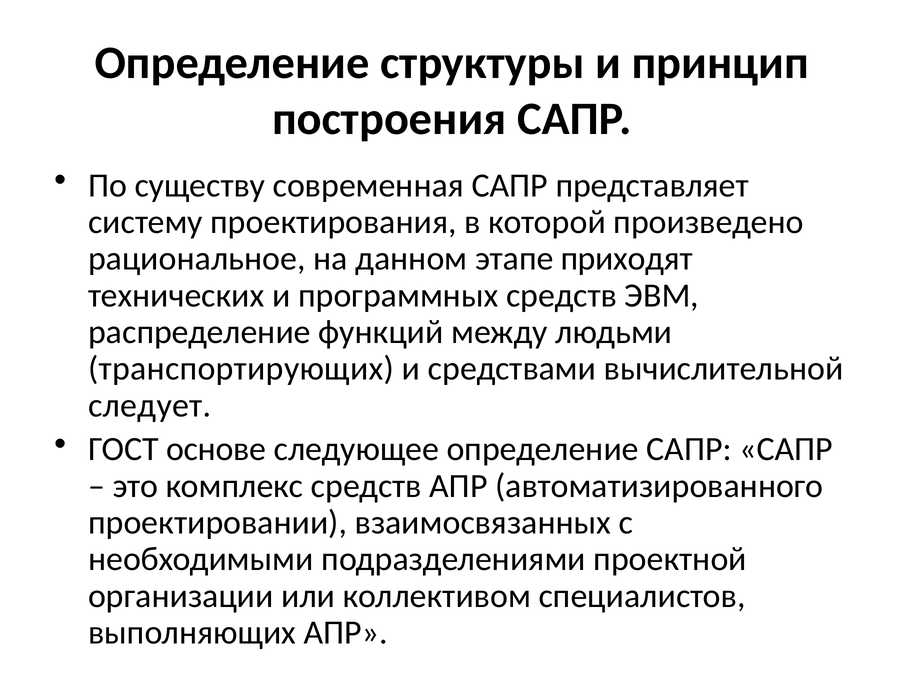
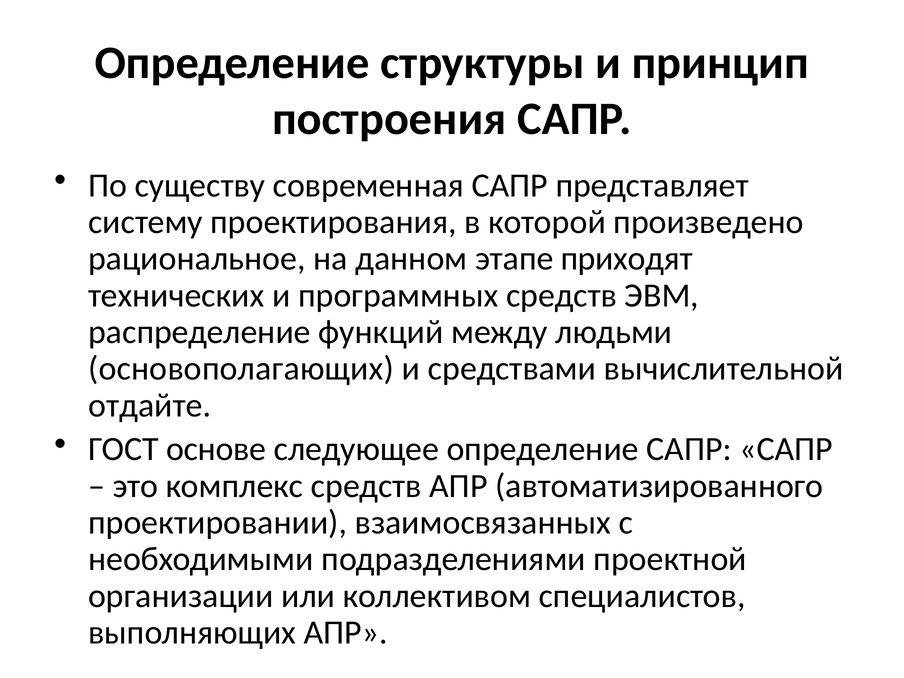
транспортирующих: транспортирующих -> основополагающих
следует: следует -> отдайте
